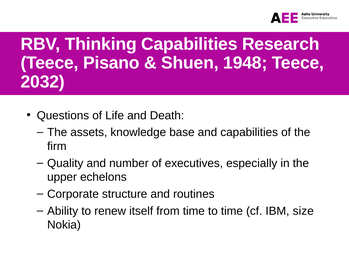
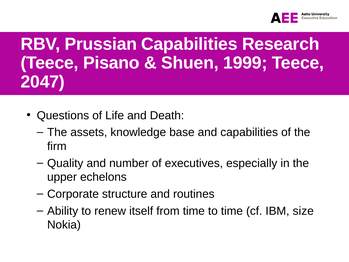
Thinking: Thinking -> Prussian
1948: 1948 -> 1999
2032: 2032 -> 2047
